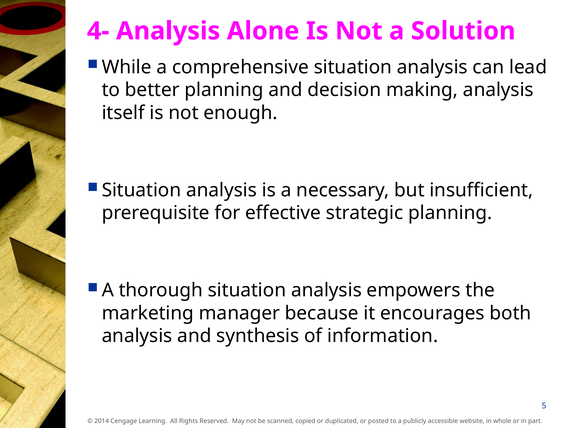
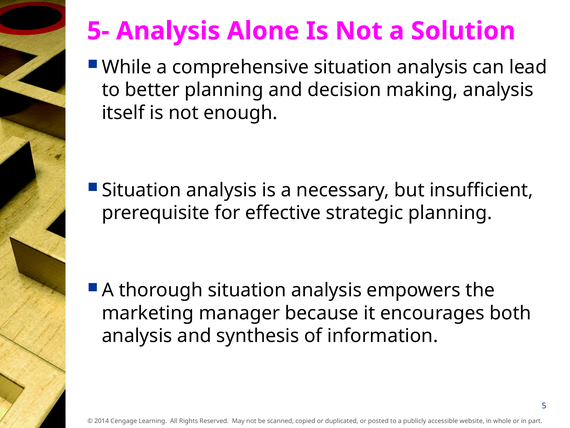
4-: 4- -> 5-
